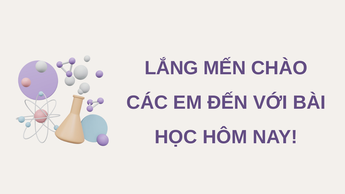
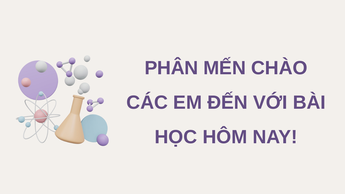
LẮNG: LẮNG -> PHÂN
